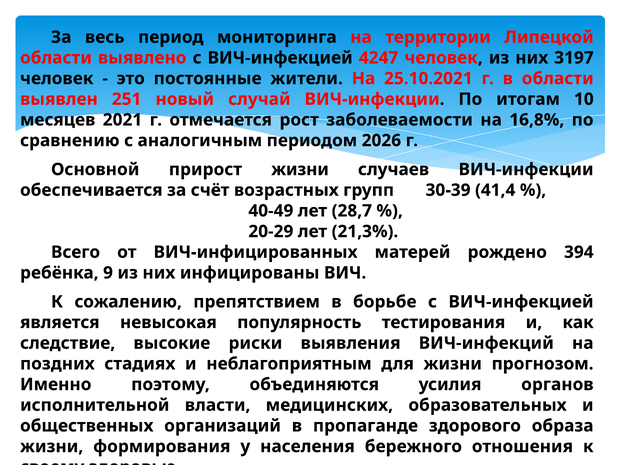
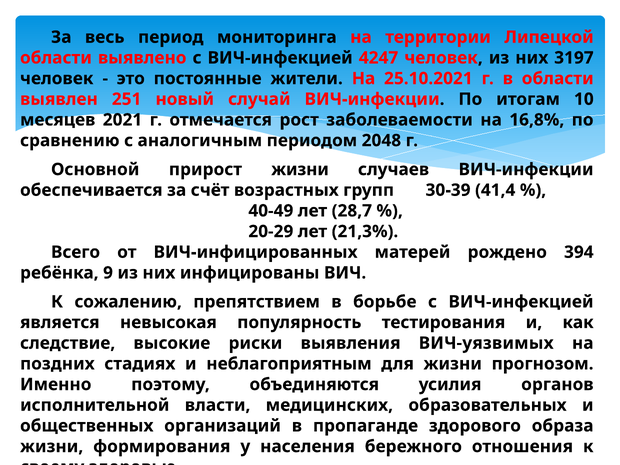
2026: 2026 -> 2048
ВИЧ-инфекций: ВИЧ-инфекций -> ВИЧ-уязвимых
